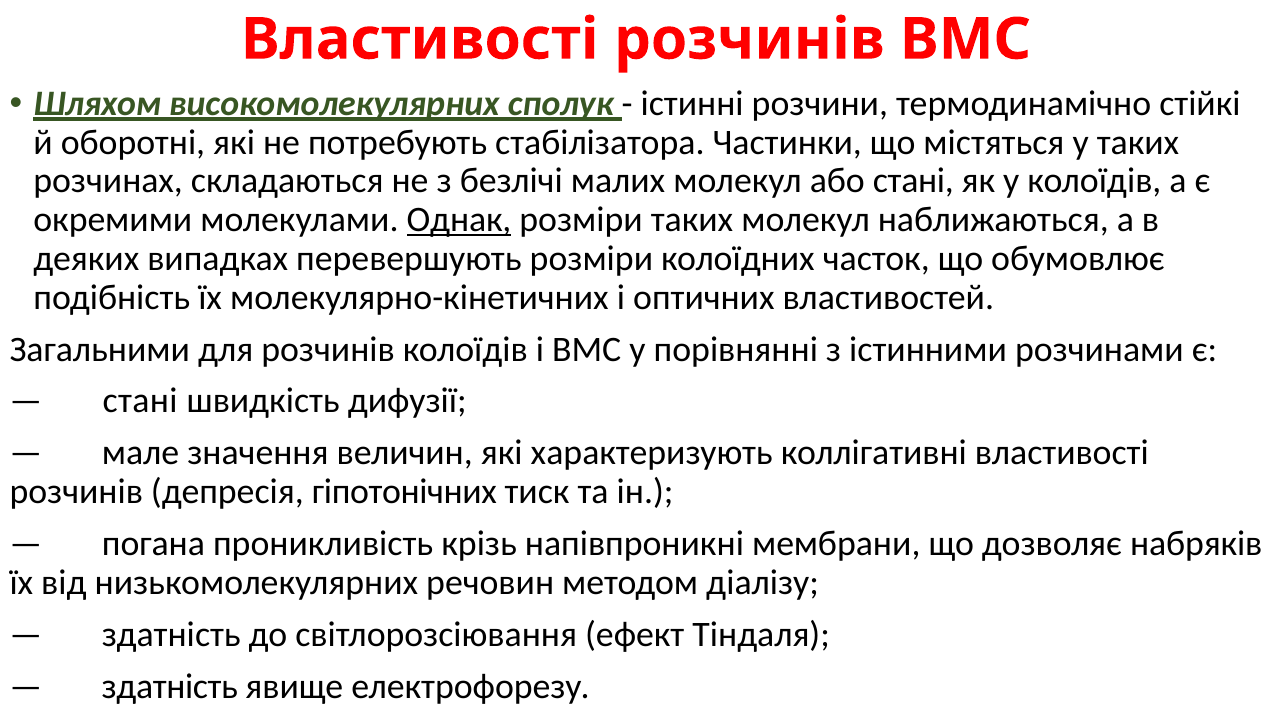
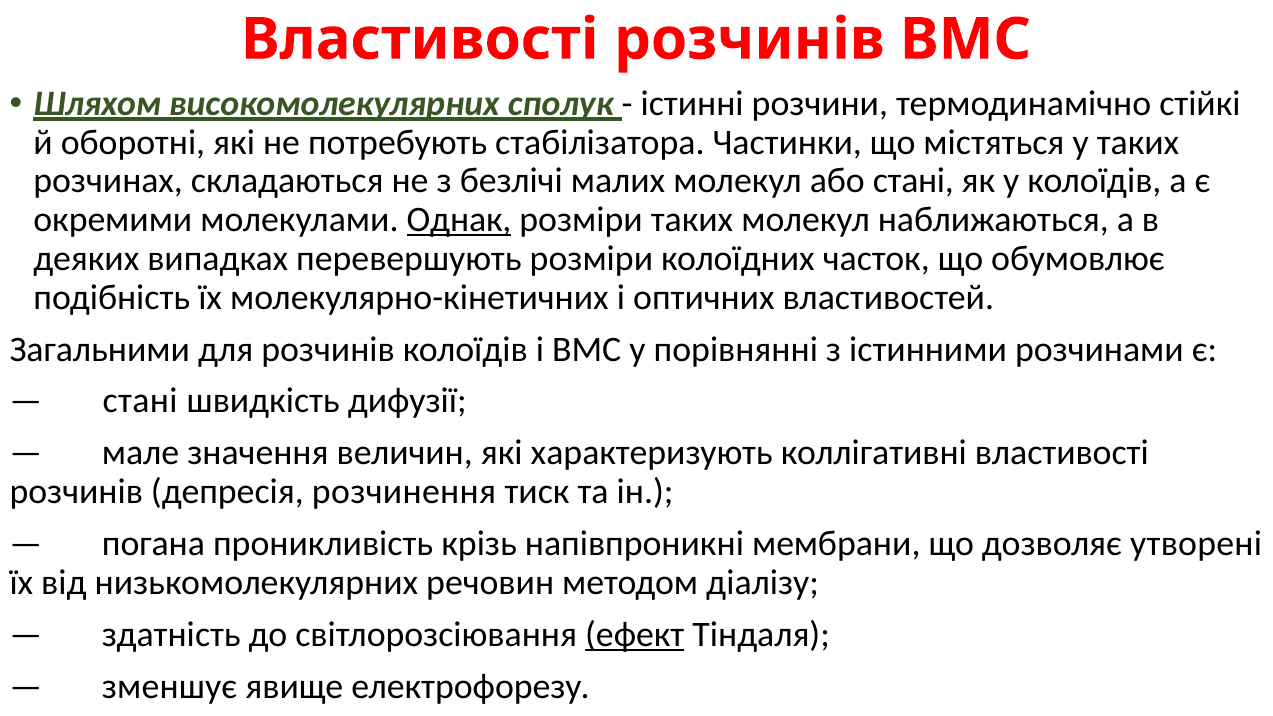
гіпотонічних: гіпотонічних -> розчинення
набряків: набряків -> утворені
ефект underline: none -> present
здатність at (170, 687): здатність -> зменшує
